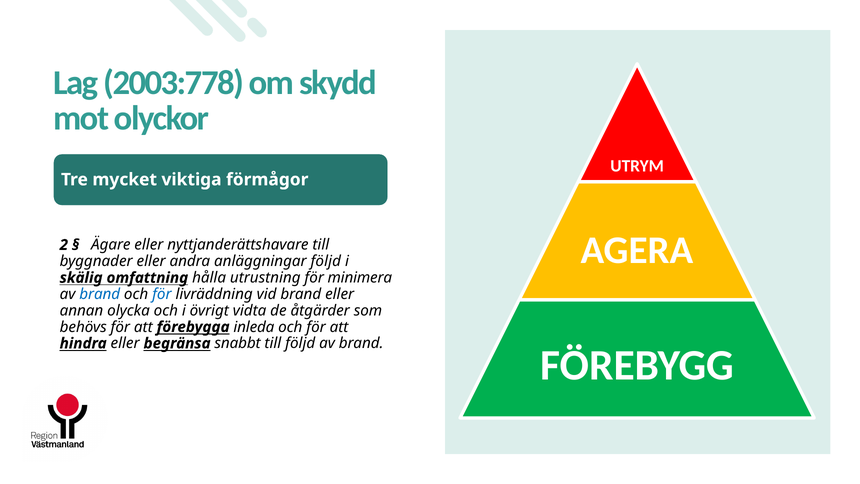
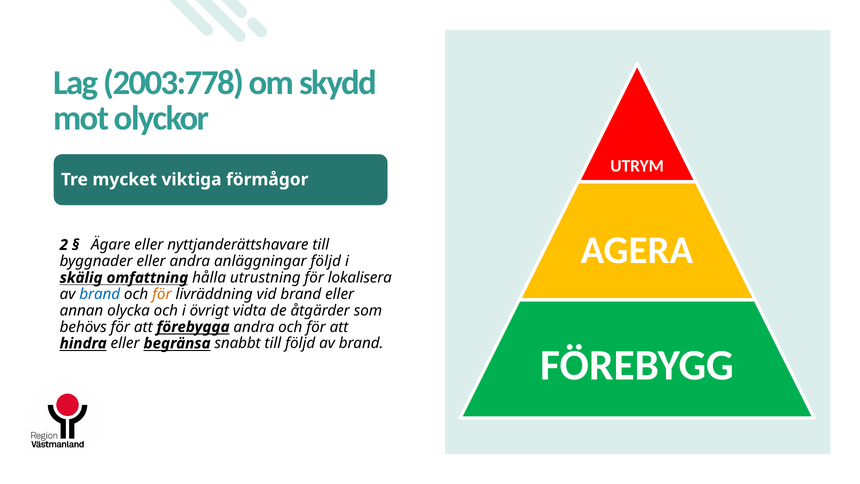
minimera: minimera -> lokalisera
för at (162, 294) colour: blue -> orange
förebygga inleda: inleda -> andra
